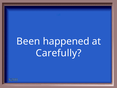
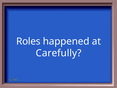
Been: Been -> Roles
